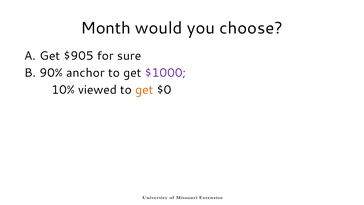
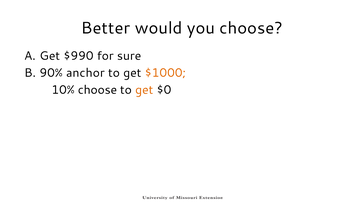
Month: Month -> Better
$905: $905 -> $990
$1000 colour: purple -> orange
10% viewed: viewed -> choose
